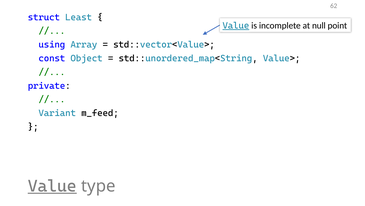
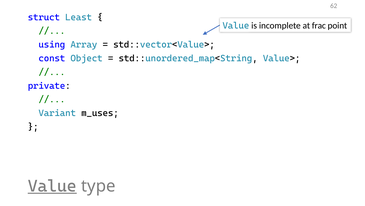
Value at (236, 26) underline: present -> none
null: null -> frac
m_feed: m_feed -> m_uses
